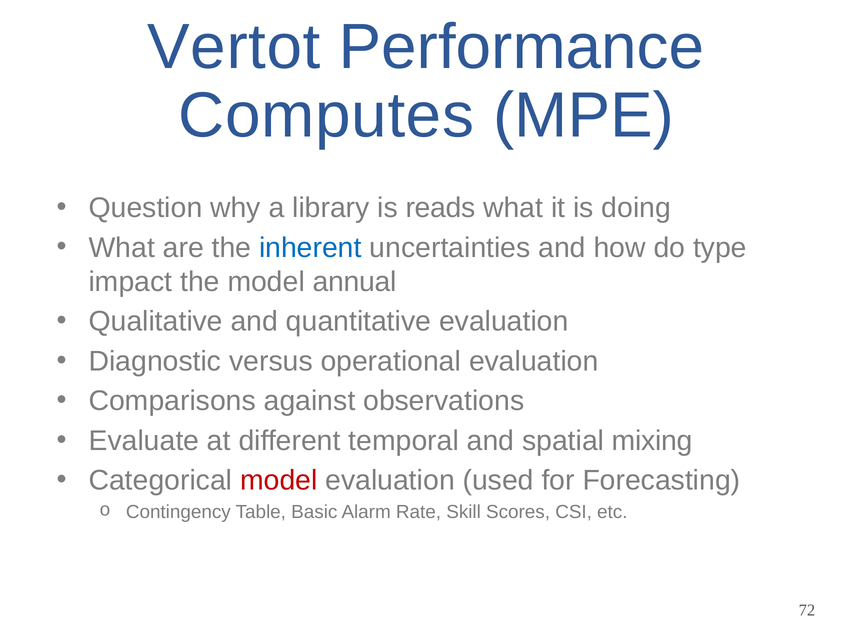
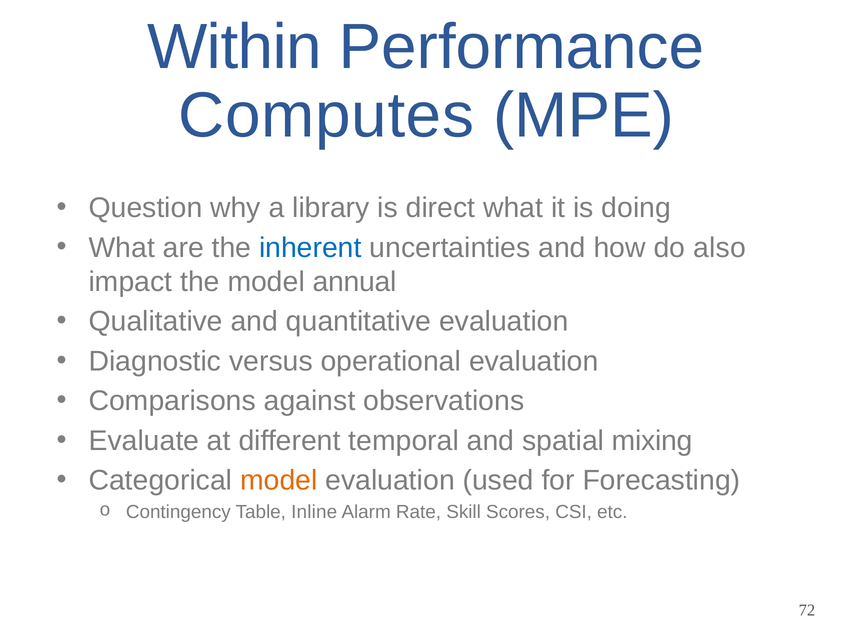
Vertot: Vertot -> Within
reads: reads -> direct
type: type -> also
model at (279, 480) colour: red -> orange
Basic: Basic -> Inline
